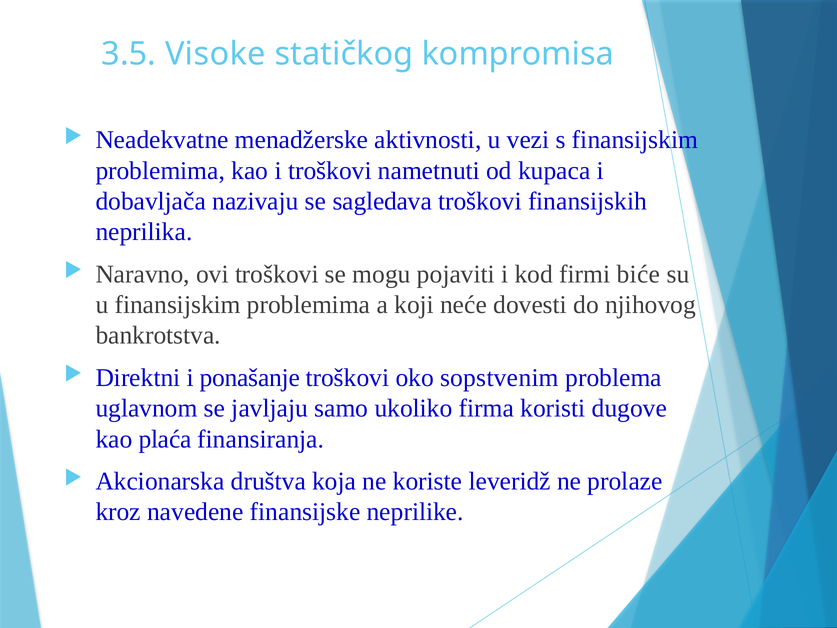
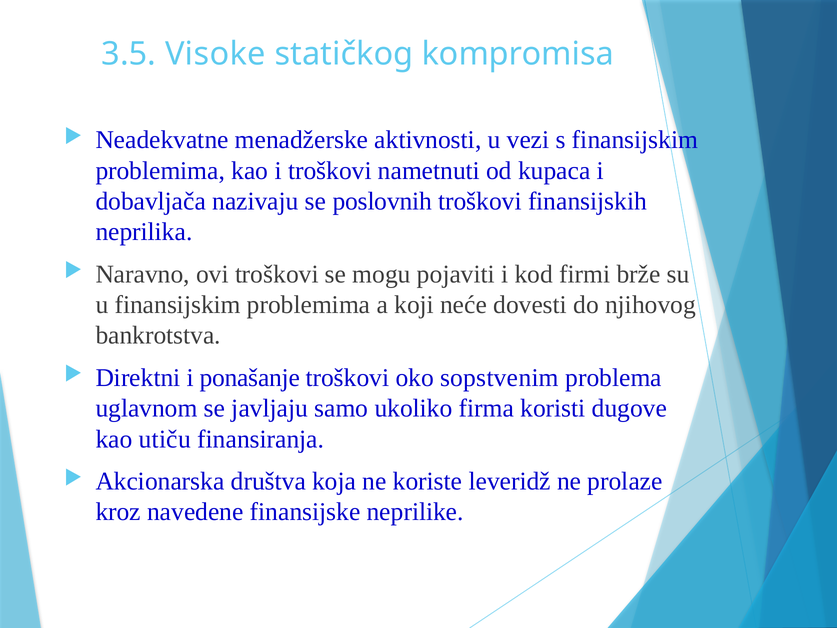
sagledava: sagledava -> poslovnih
biće: biće -> brže
plaća: plaća -> utiču
